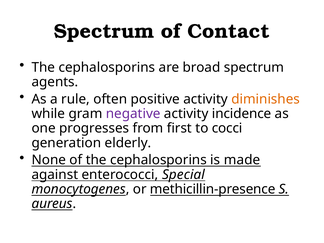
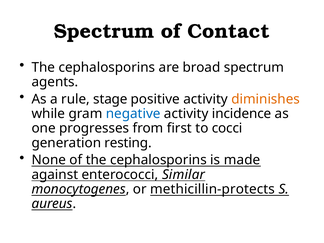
often: often -> stage
negative colour: purple -> blue
elderly: elderly -> resting
Special: Special -> Similar
methicillin-presence: methicillin-presence -> methicillin-protects
